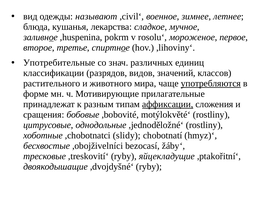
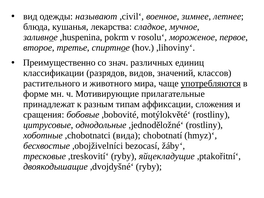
Употребительные: Употребительные -> Преимущественно
аффиксации underline: present -> none
slidy: slidy -> вида
